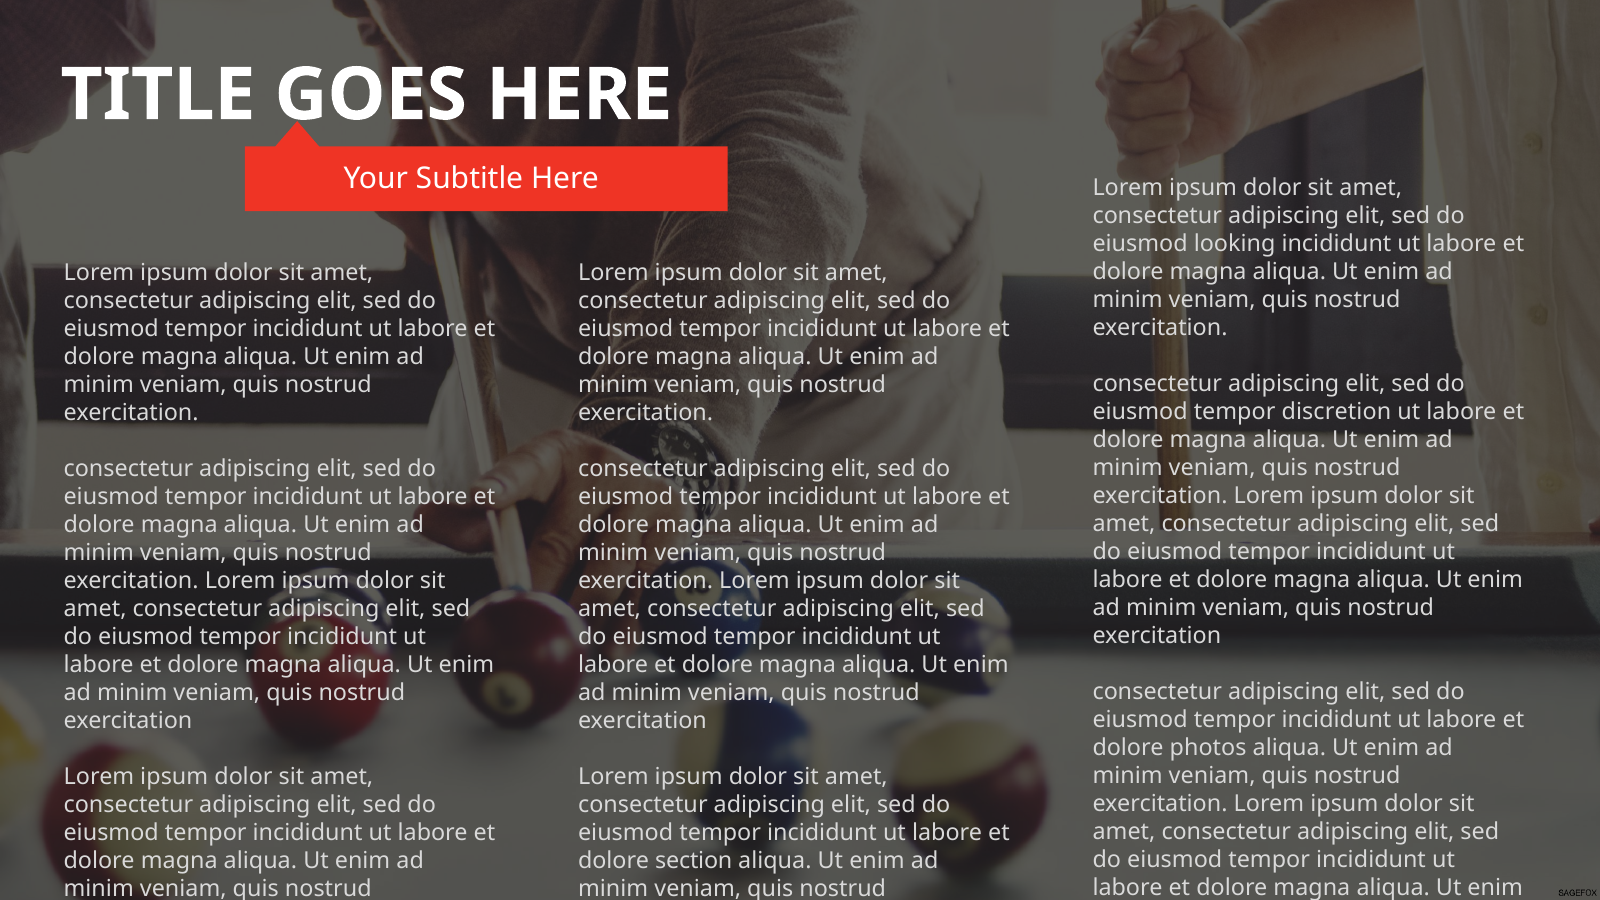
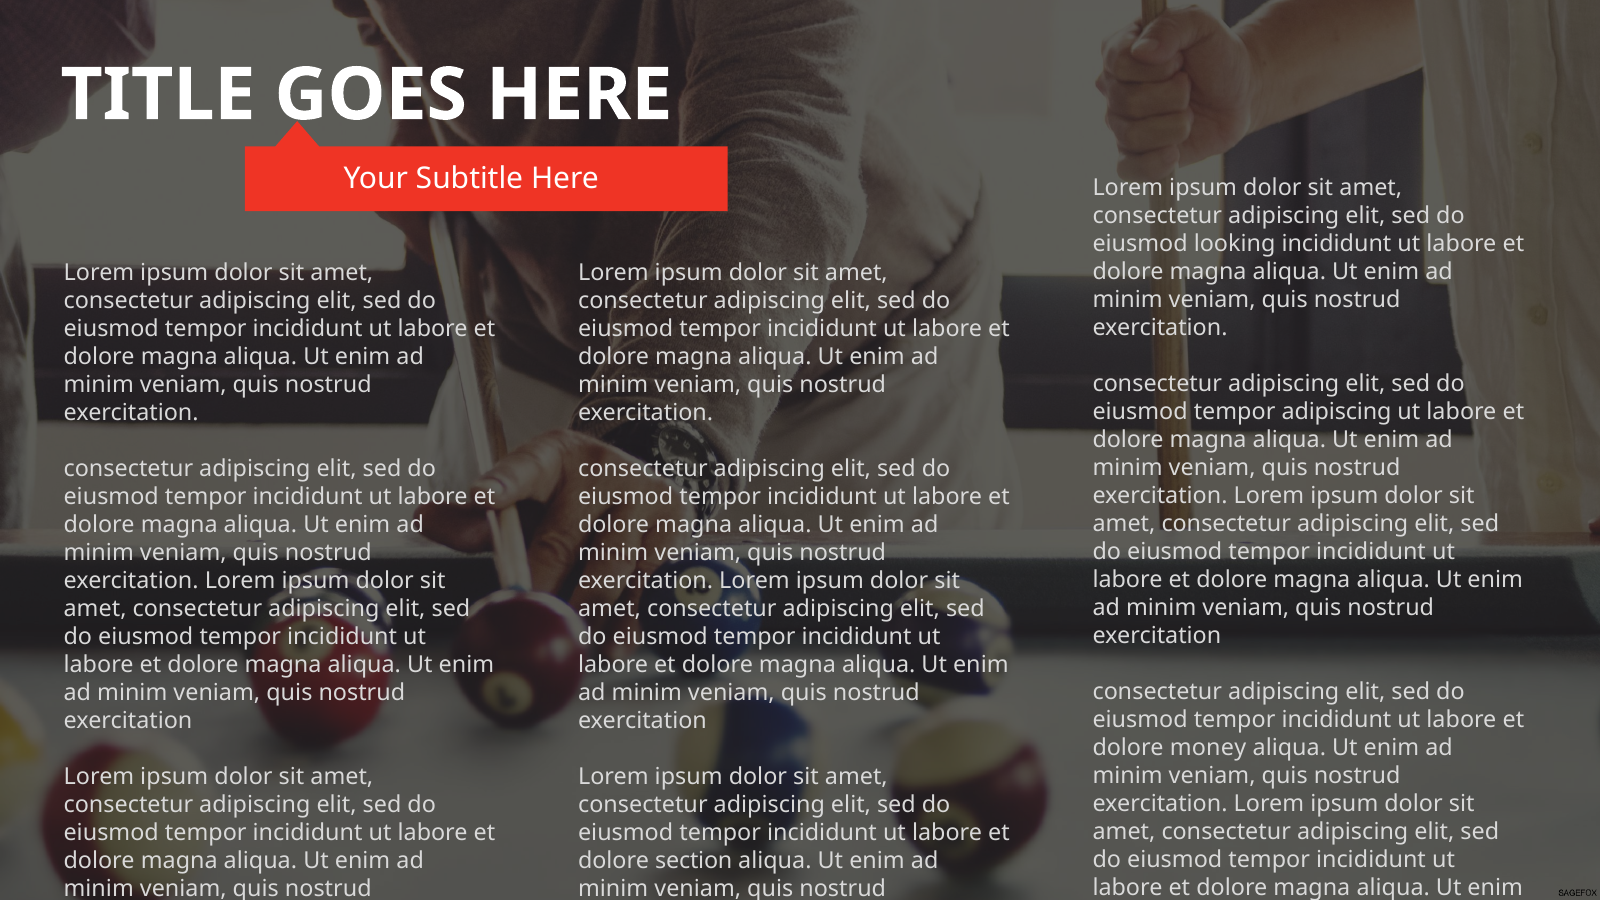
tempor discretion: discretion -> adipiscing
photos: photos -> money
